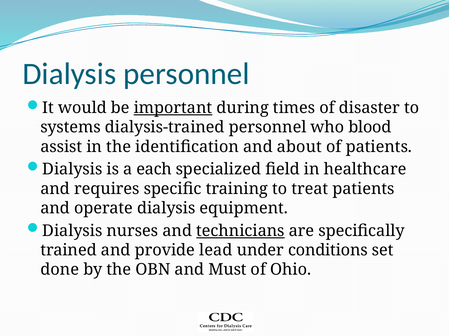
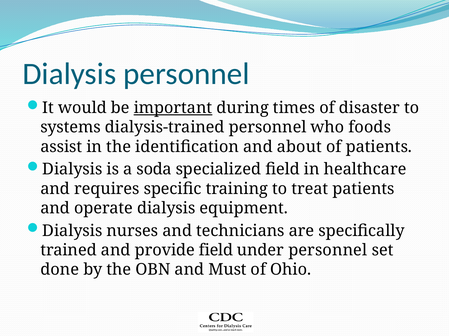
blood: blood -> foods
each: each -> soda
technicians underline: present -> none
provide lead: lead -> field
under conditions: conditions -> personnel
